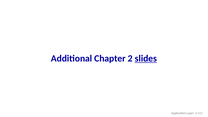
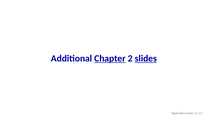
Chapter underline: none -> present
